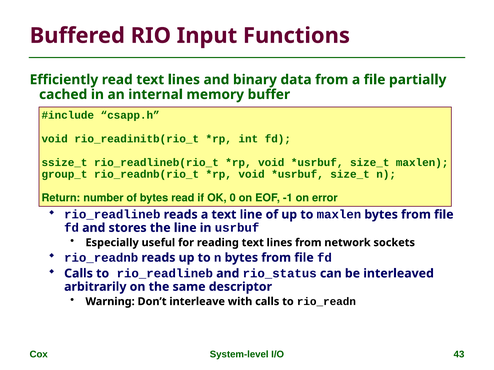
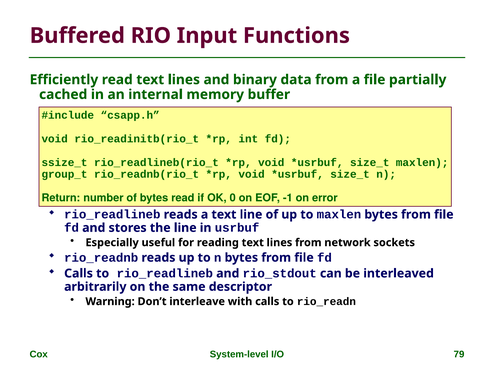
rio_status: rio_status -> rio_stdout
43: 43 -> 79
